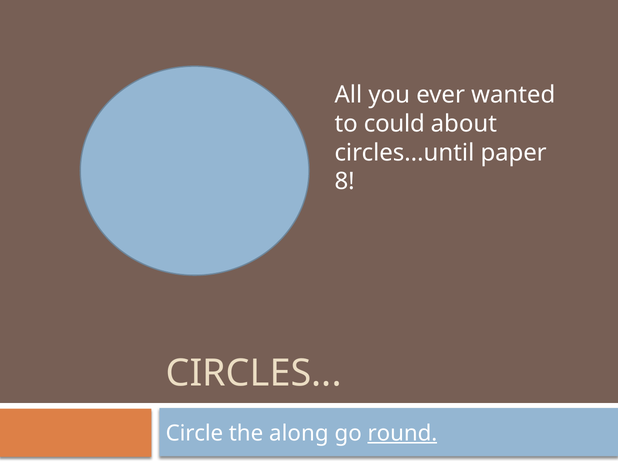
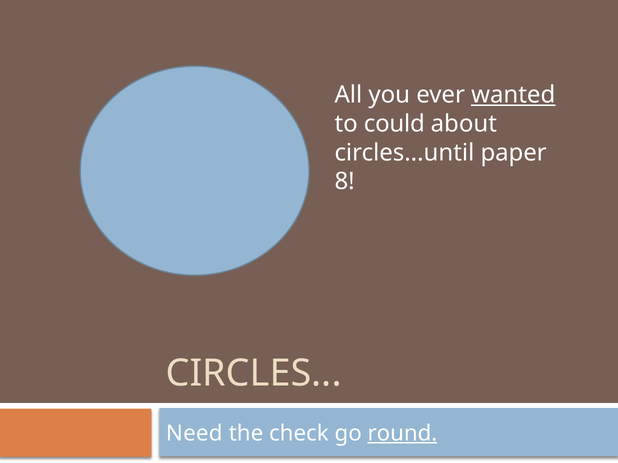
wanted underline: none -> present
Circle: Circle -> Need
along: along -> check
